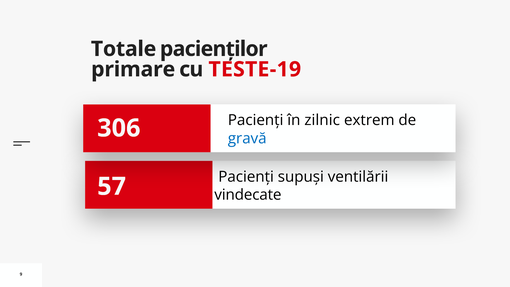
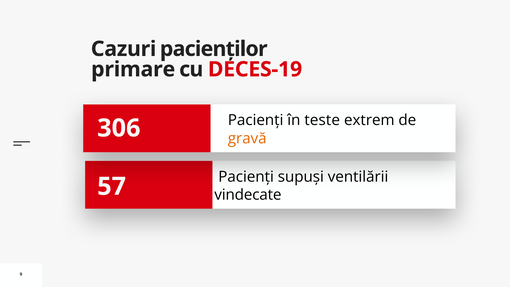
Totale: Totale -> Cazuri
TESTE-19: TESTE-19 -> DECES-19
zilnic: zilnic -> teste
gravă colour: blue -> orange
